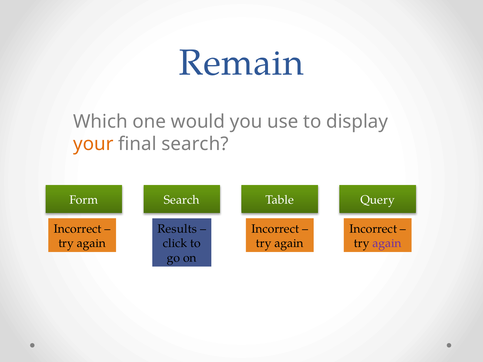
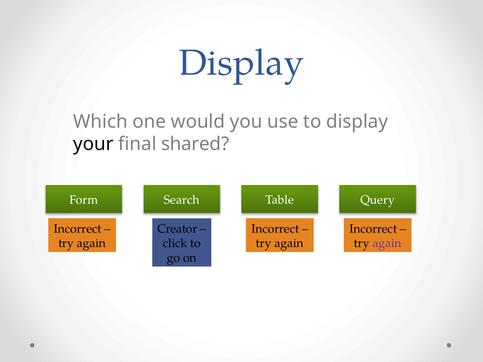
Remain at (241, 63): Remain -> Display
your colour: orange -> black
final search: search -> shared
Results: Results -> Creator
